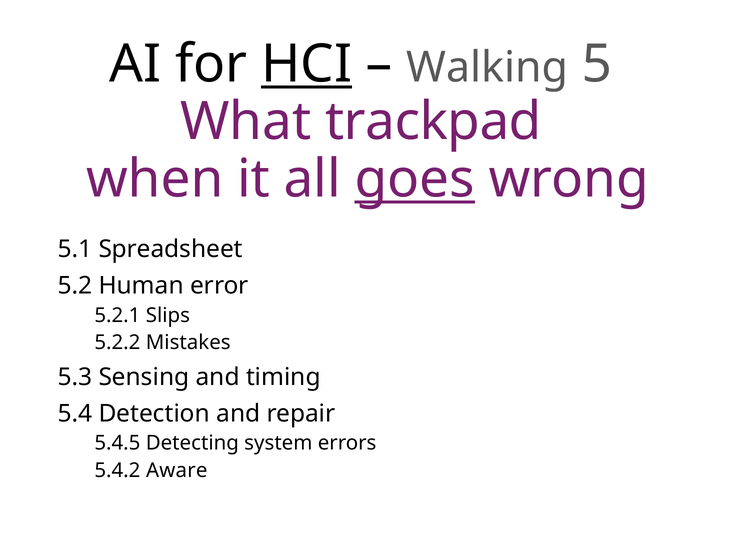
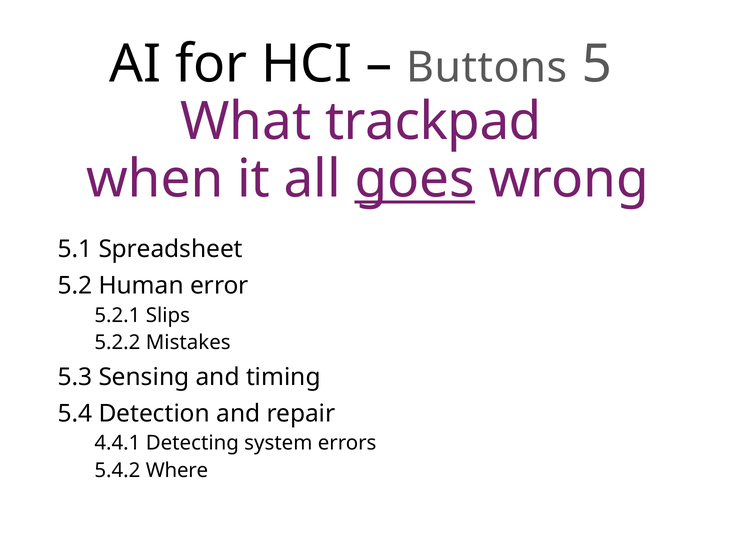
HCI underline: present -> none
Walking: Walking -> Buttons
5.4.5: 5.4.5 -> 4.4.1
Aware: Aware -> Where
